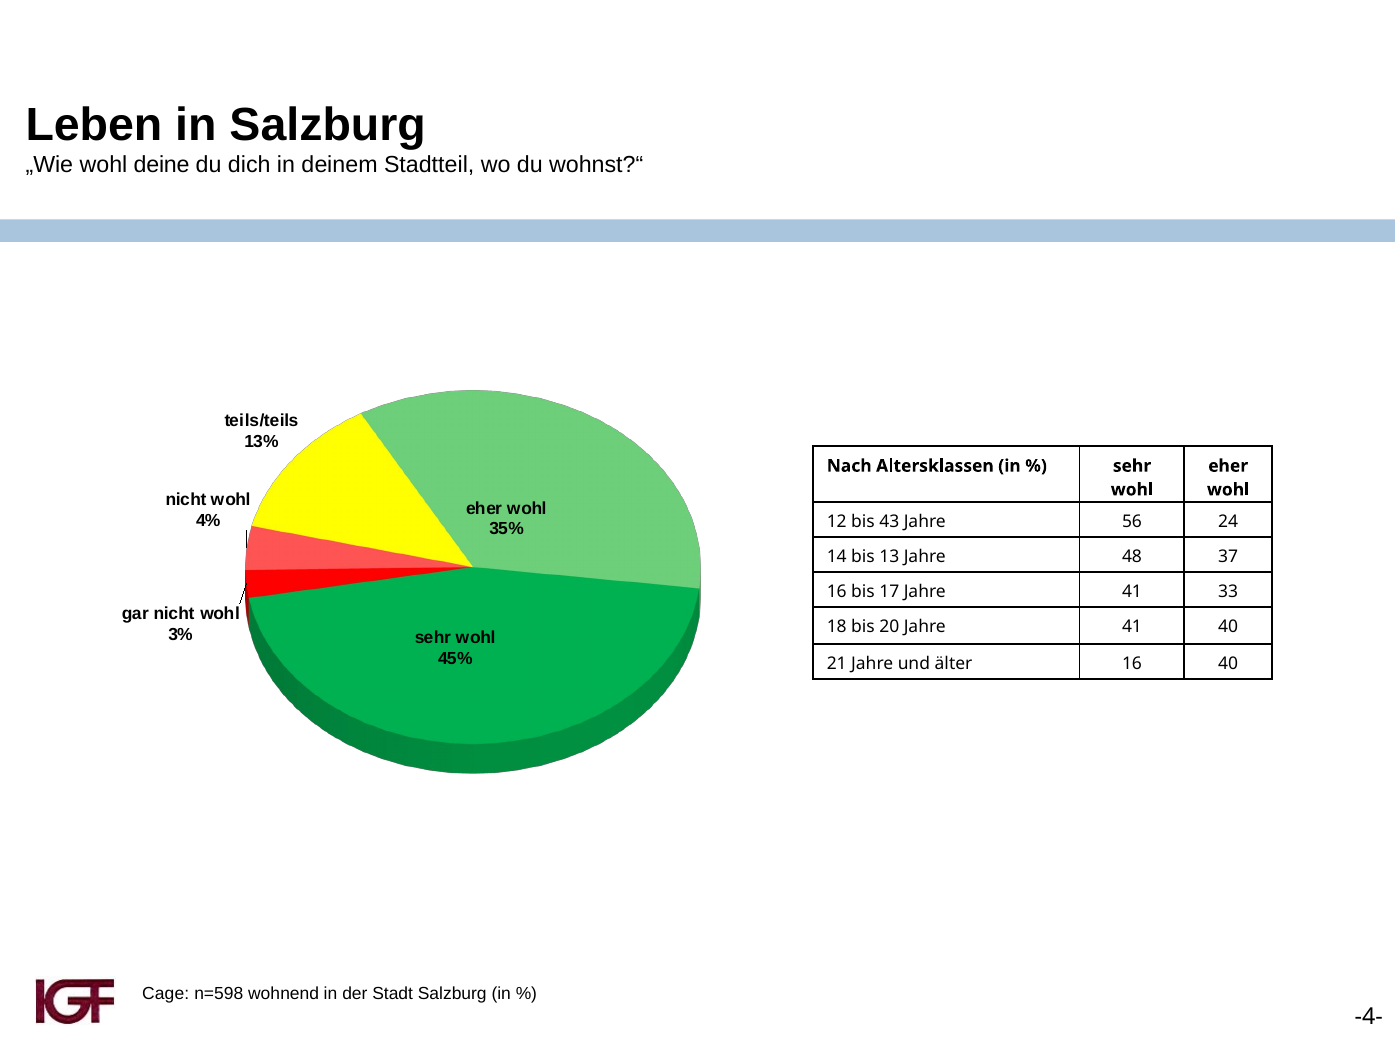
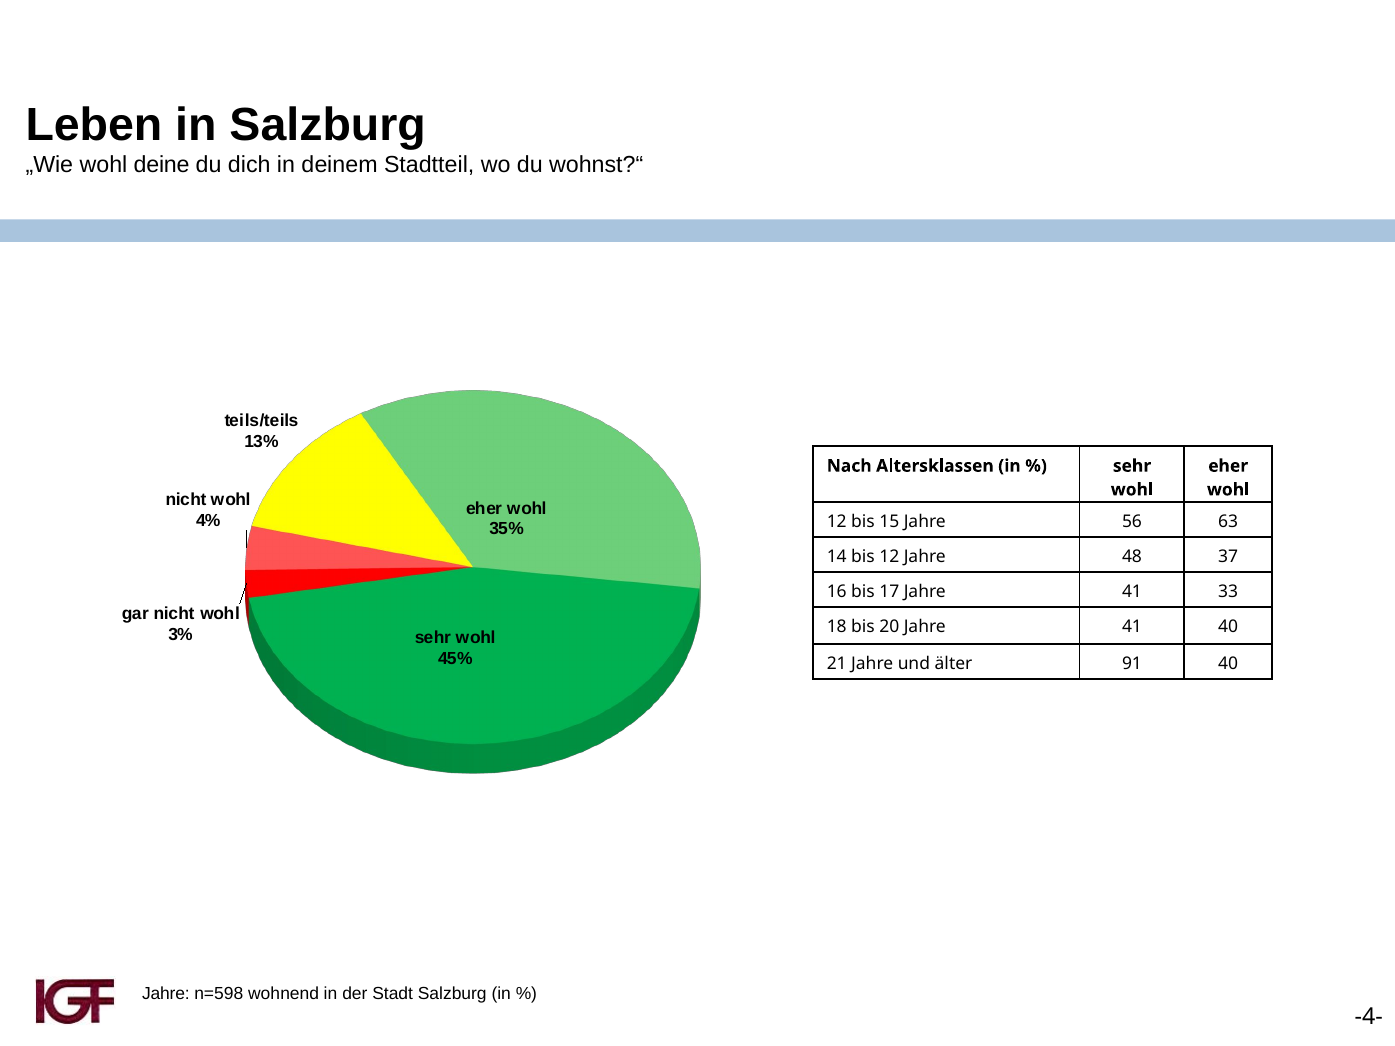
43: 43 -> 15
24: 24 -> 63
bis 13: 13 -> 12
älter 16: 16 -> 91
Cage at (166, 994): Cage -> Jahre
